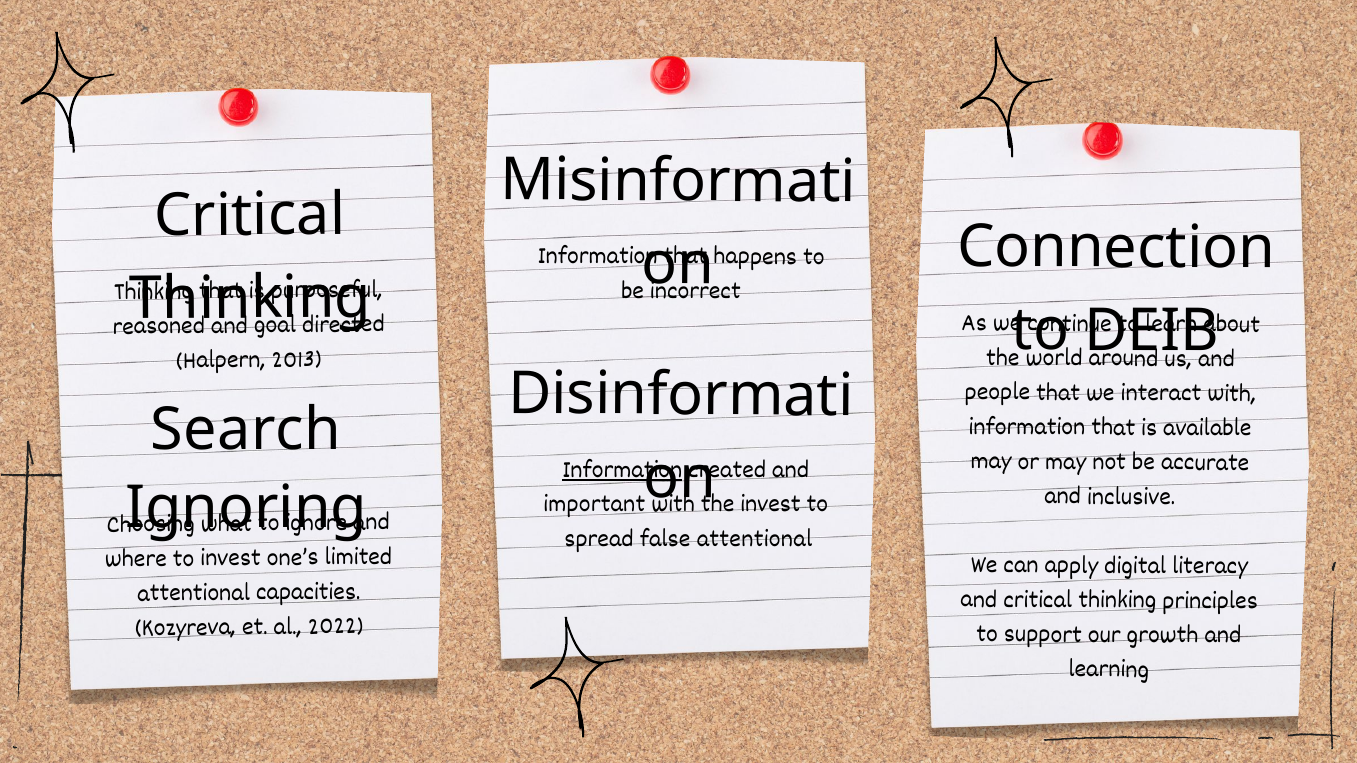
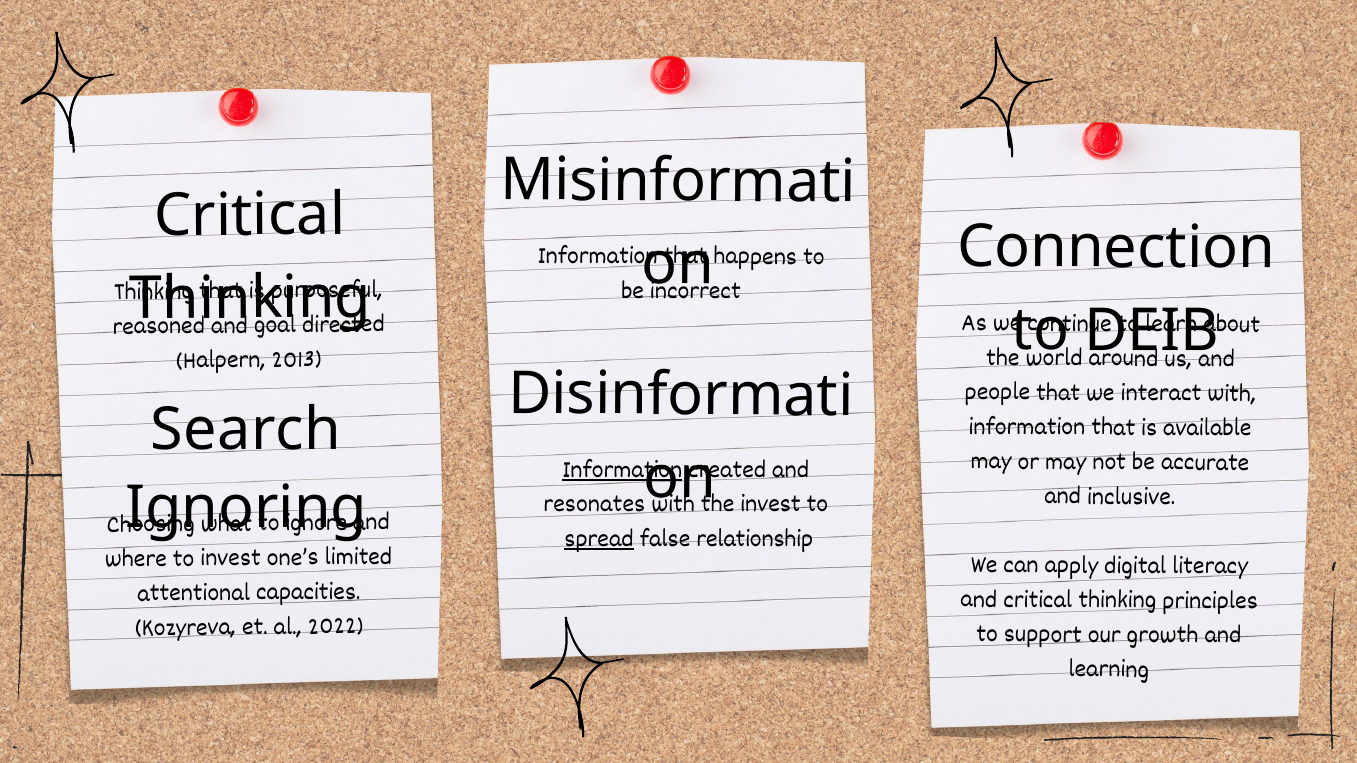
important: important -> resonates
spread underline: none -> present
false attentional: attentional -> relationship
